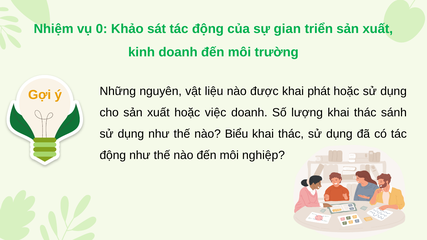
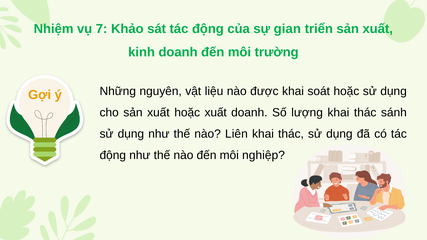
0: 0 -> 7
phát: phát -> soát
hoặc việc: việc -> xuất
Biểu: Biểu -> Liên
